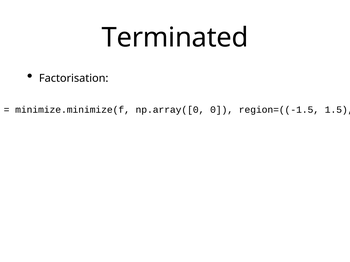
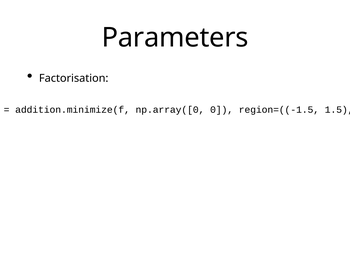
Terminated: Terminated -> Parameters
minimize.minimize(f: minimize.minimize(f -> addition.minimize(f
